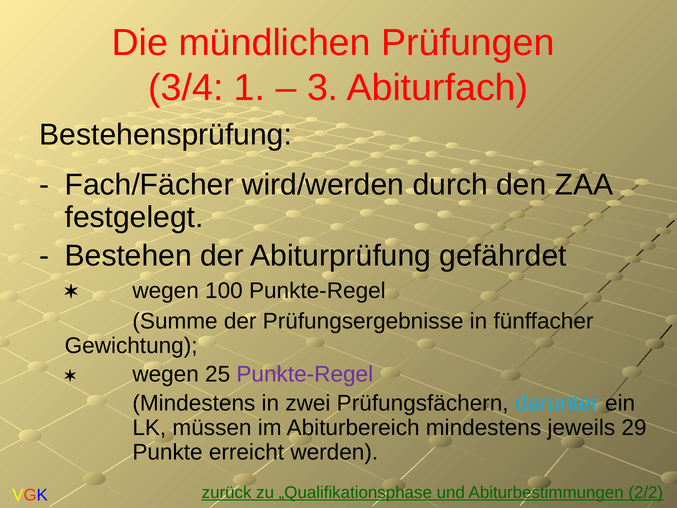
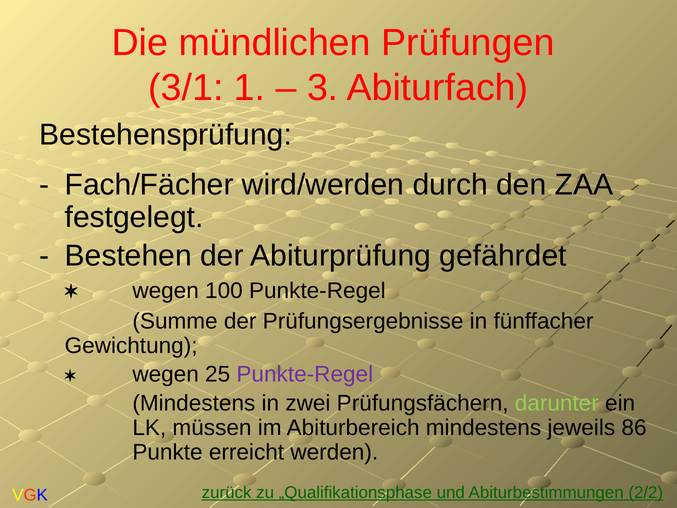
3/4: 3/4 -> 3/1
darunter colour: light blue -> light green
29: 29 -> 86
